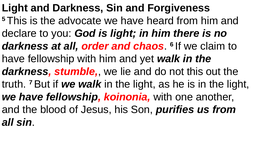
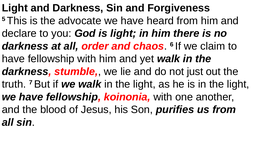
not this: this -> just
